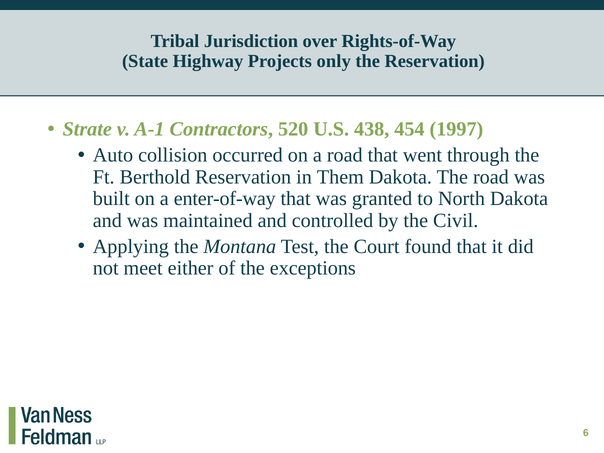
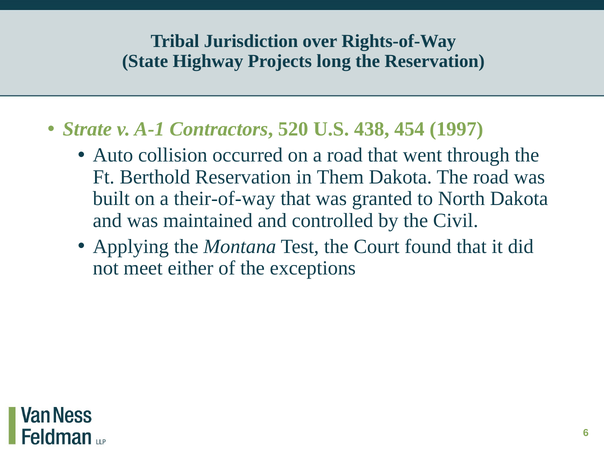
only: only -> long
enter-of-way: enter-of-way -> their-of-way
